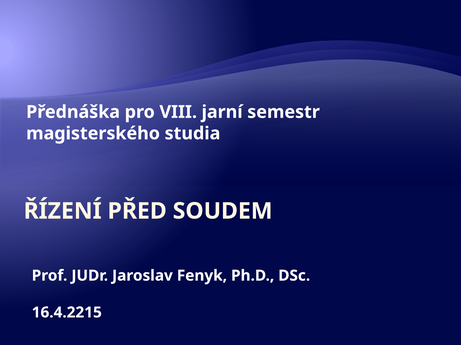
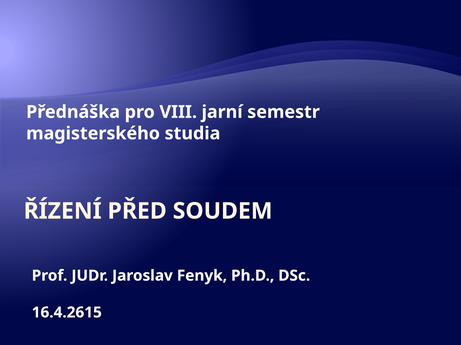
16.4.2215: 16.4.2215 -> 16.4.2615
